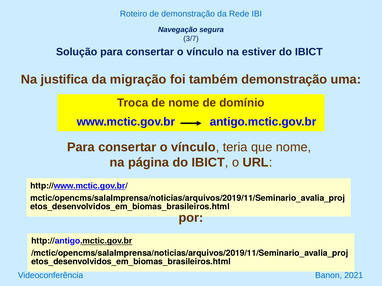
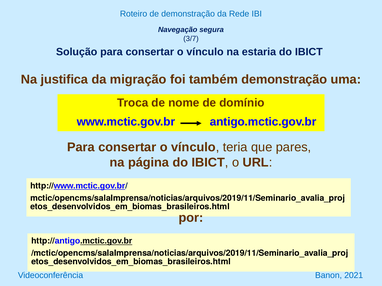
estiver: estiver -> estaria
que nome: nome -> pares
